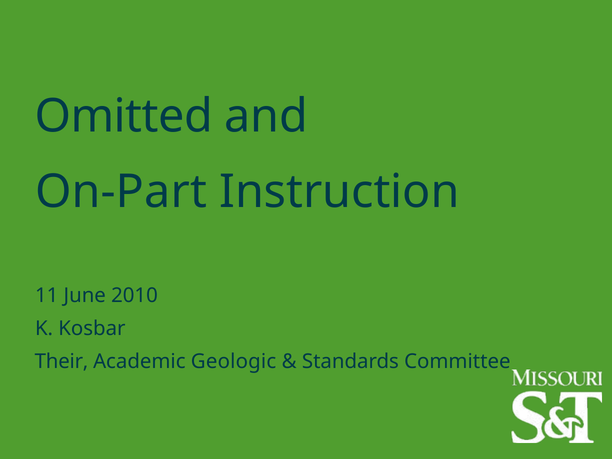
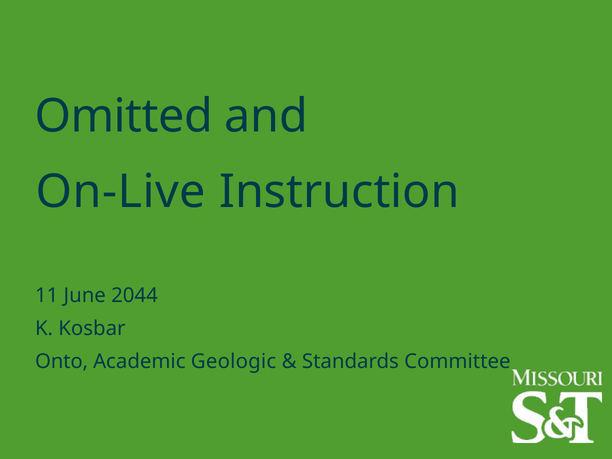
On-Part: On-Part -> On-Live
2010: 2010 -> 2044
Their: Their -> Onto
